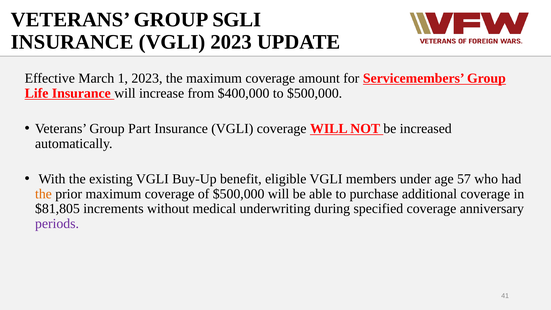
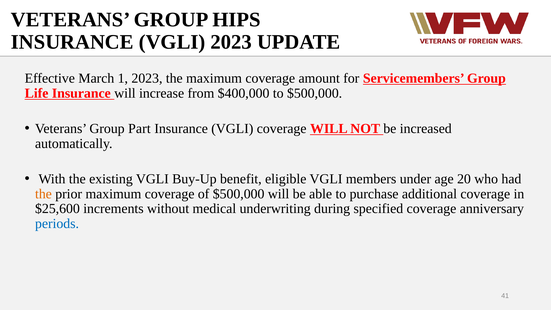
SGLI: SGLI -> HIPS
57: 57 -> 20
$81,805: $81,805 -> $25,600
periods colour: purple -> blue
